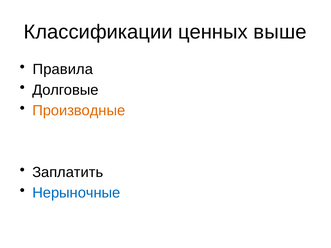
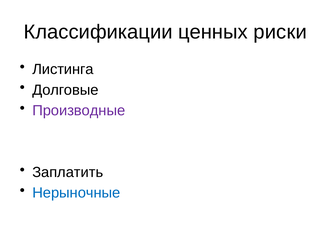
выше: выше -> риски
Правила: Правила -> Листинга
Производные colour: orange -> purple
